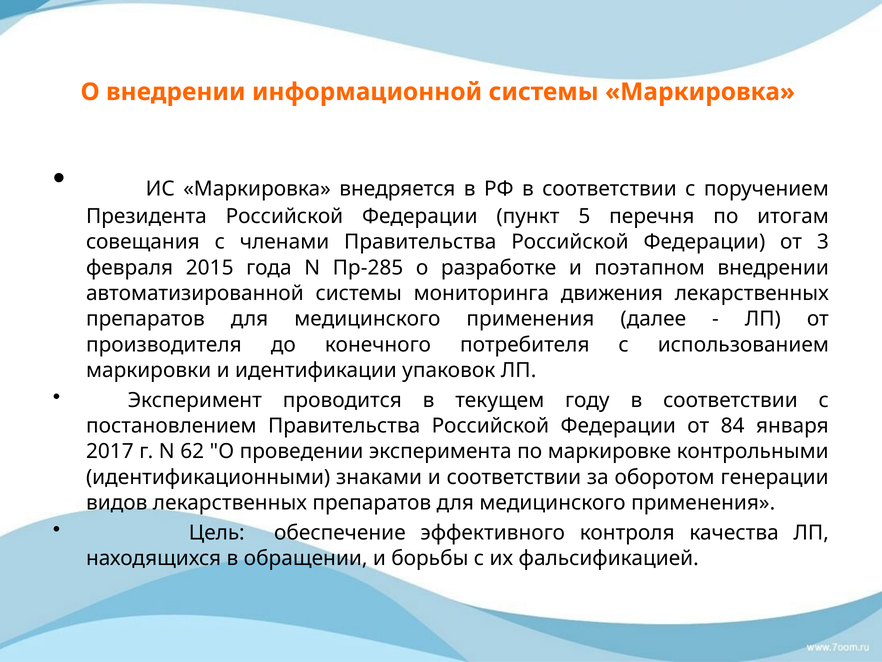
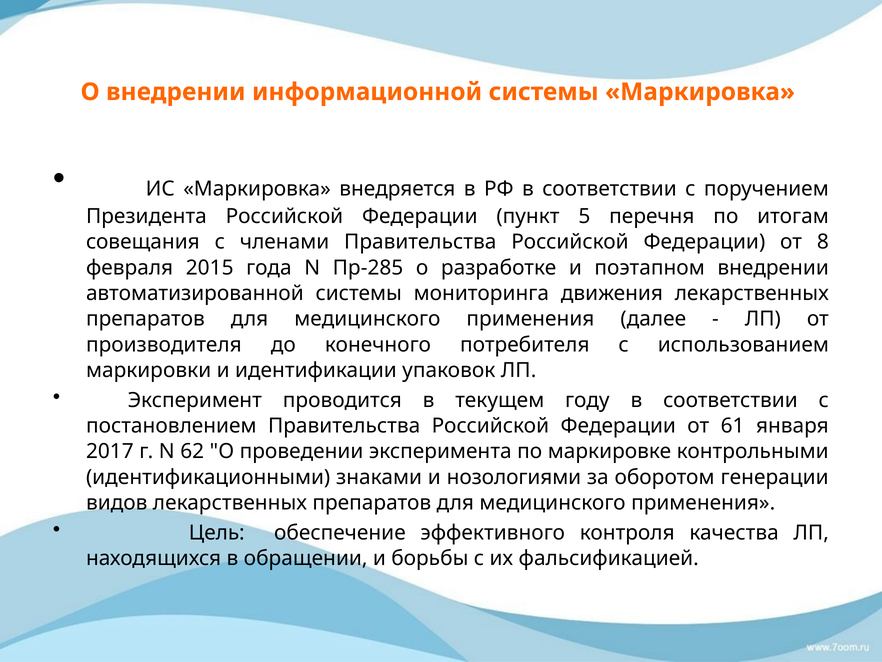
3: 3 -> 8
84: 84 -> 61
и соответствии: соответствии -> нозологиями
